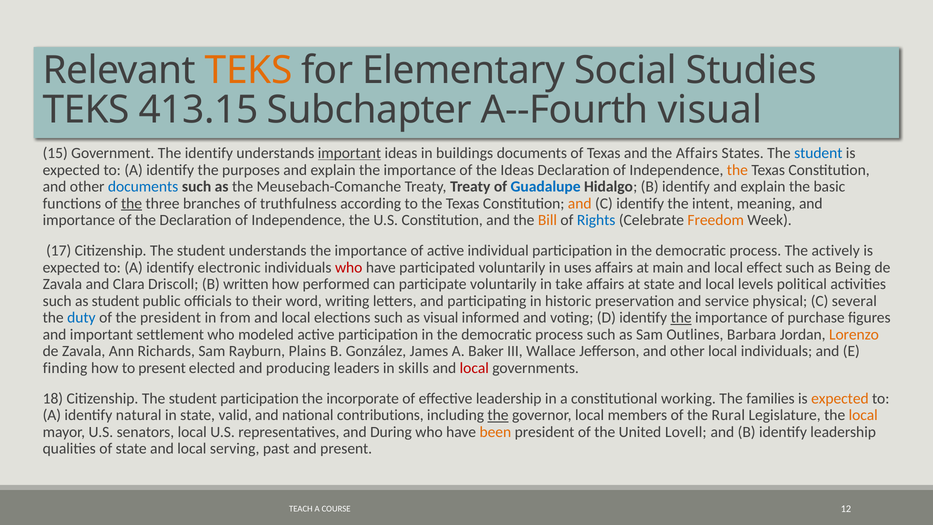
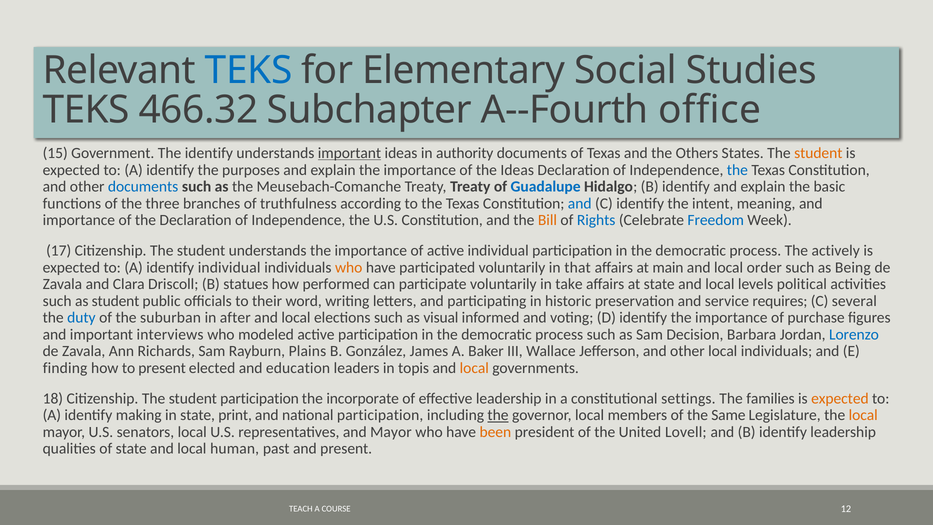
TEKS at (249, 70) colour: orange -> blue
413.15: 413.15 -> 466.32
A--Fourth visual: visual -> office
buildings: buildings -> authority
the Affairs: Affairs -> Others
student at (818, 153) colour: blue -> orange
the at (737, 170) colour: orange -> blue
the at (132, 203) underline: present -> none
and at (580, 203) colour: orange -> blue
Freedom colour: orange -> blue
identify electronic: electronic -> individual
who at (349, 267) colour: red -> orange
uses: uses -> that
effect: effect -> order
written: written -> statues
physical: physical -> requires
the president: president -> suburban
from: from -> after
the at (681, 318) underline: present -> none
settlement: settlement -> interviews
Outlines: Outlines -> Decision
Lorenzo colour: orange -> blue
producing: producing -> education
skills: skills -> topis
local at (474, 368) colour: red -> orange
working: working -> settings
natural: natural -> making
valid: valid -> print
national contributions: contributions -> participation
Rural: Rural -> Same
and During: During -> Mayor
serving: serving -> human
